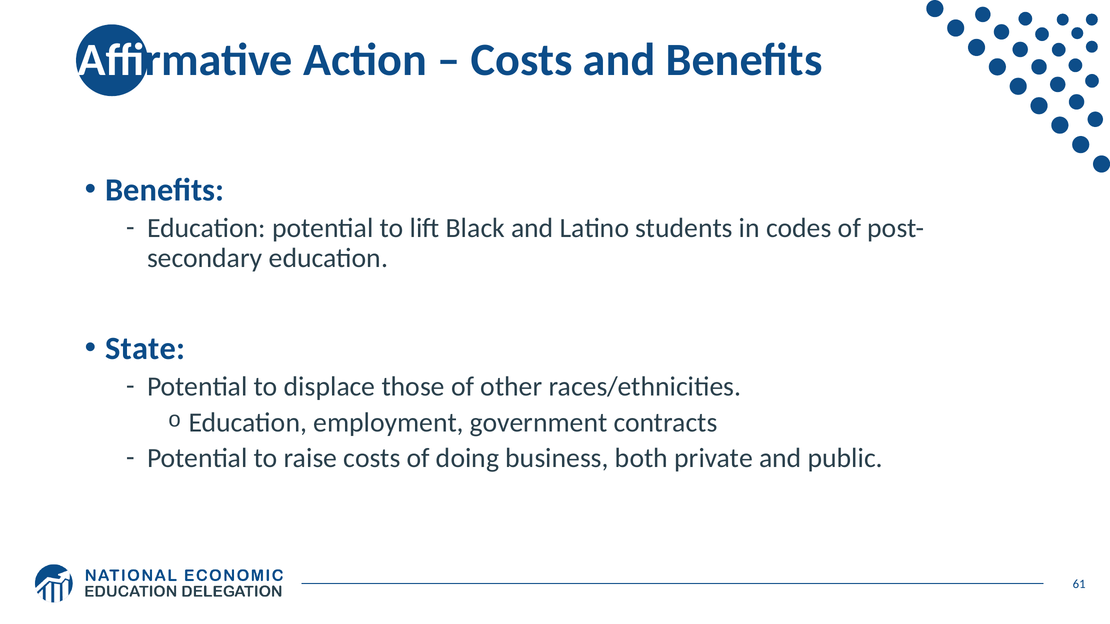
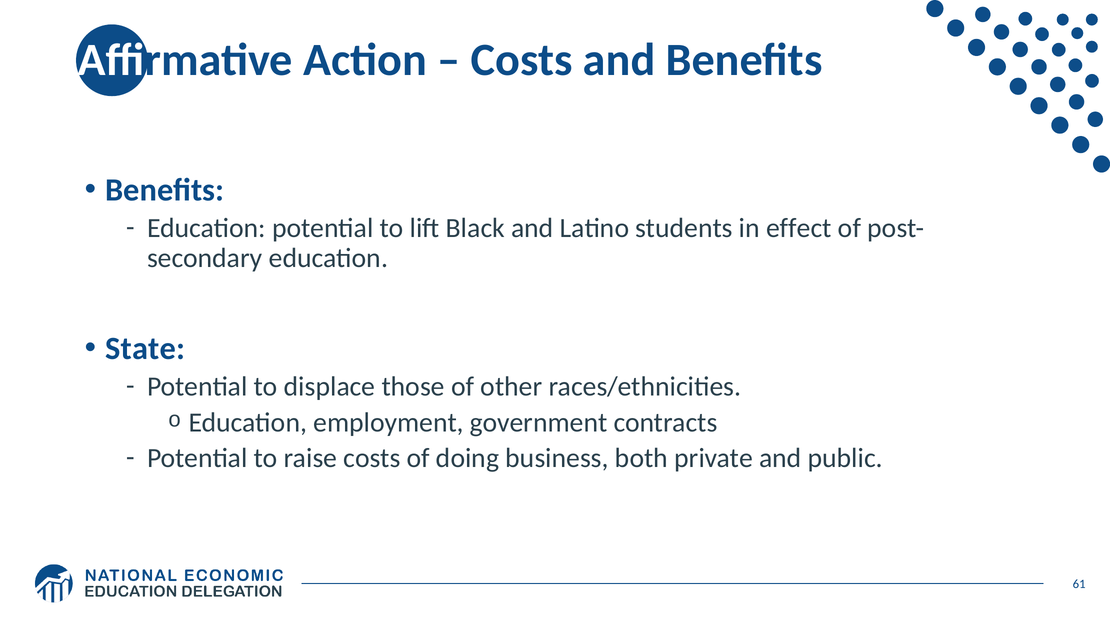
codes: codes -> effect
